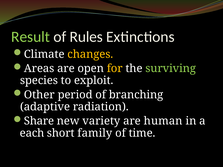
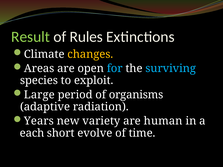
for colour: yellow -> light blue
surviving colour: light green -> light blue
Other: Other -> Large
branching: branching -> organisms
Share: Share -> Years
family: family -> evolve
